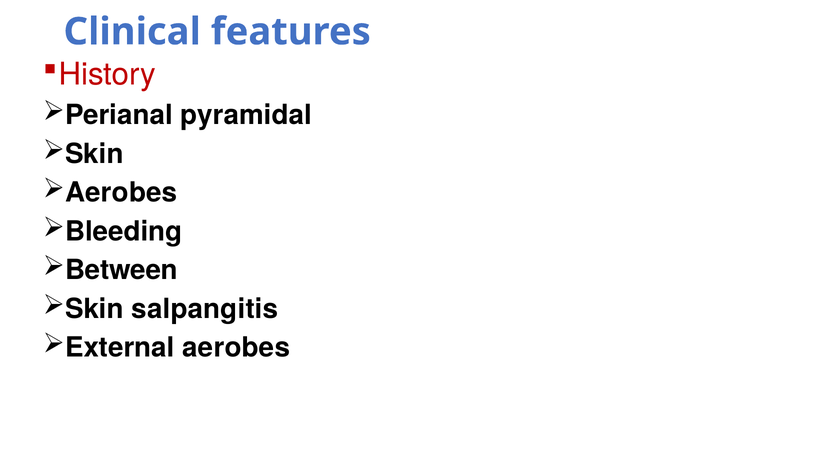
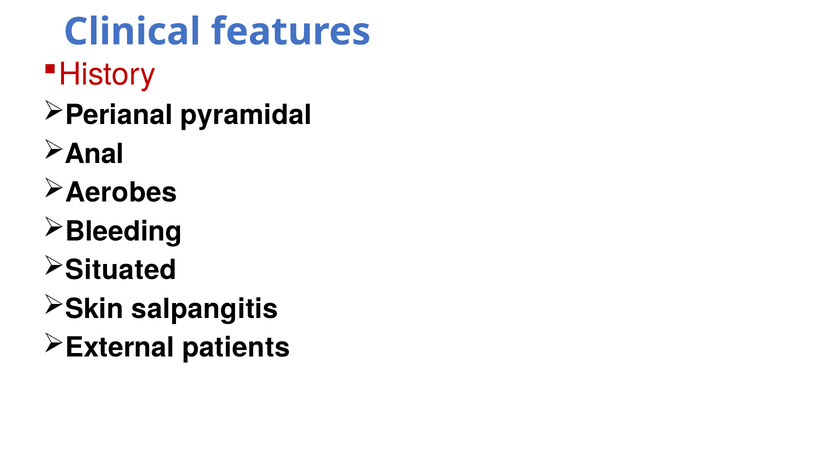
Skin at (94, 154): Skin -> Anal
Between: Between -> Situated
External aerobes: aerobes -> patients
